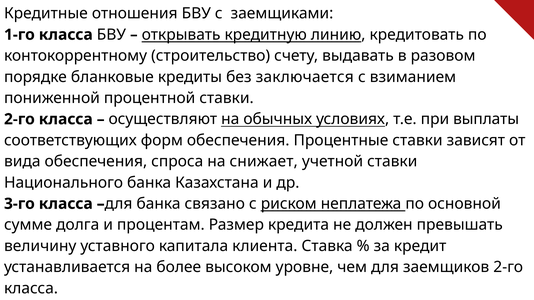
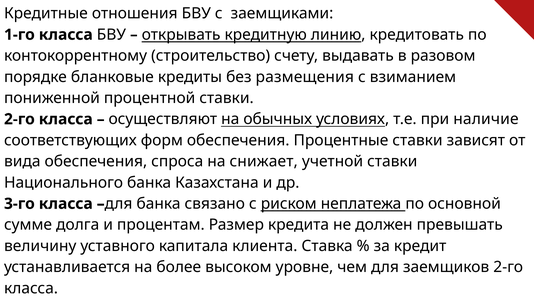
заключается: заключается -> размещения
выплаты: выплаты -> наличие
